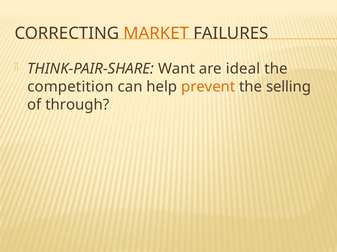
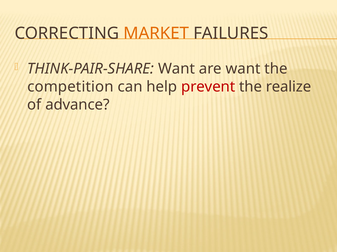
are ideal: ideal -> want
prevent colour: orange -> red
selling: selling -> realize
through: through -> advance
